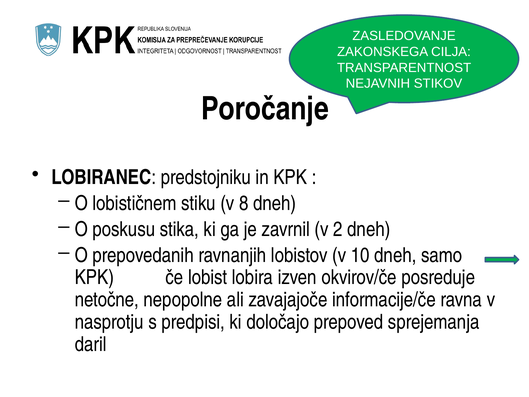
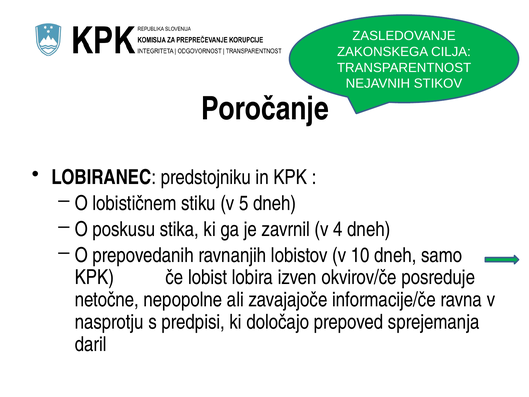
8: 8 -> 5
2: 2 -> 4
